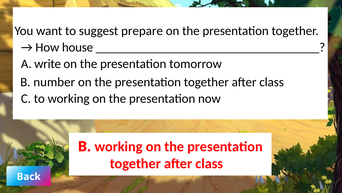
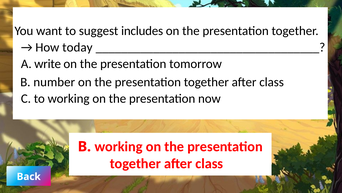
prepare: prepare -> includes
house: house -> today
